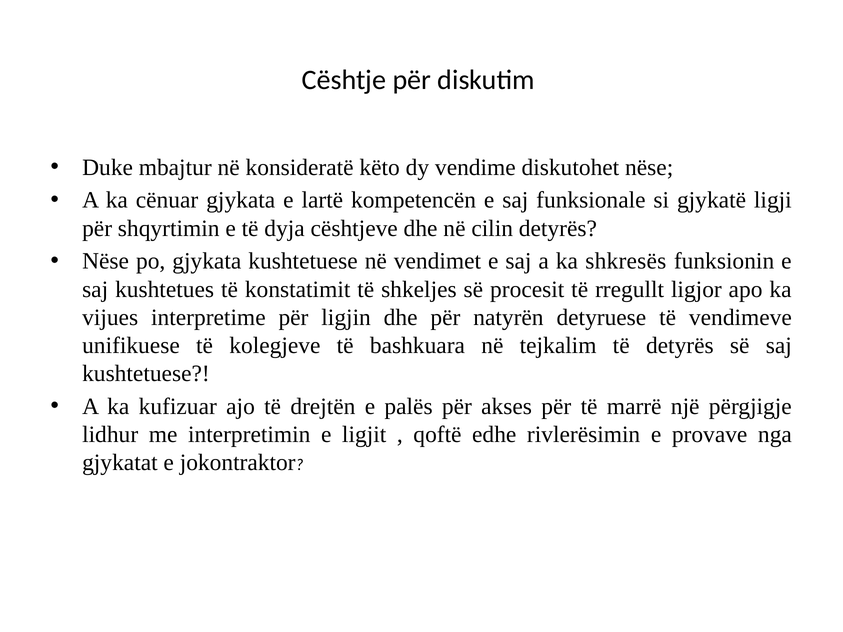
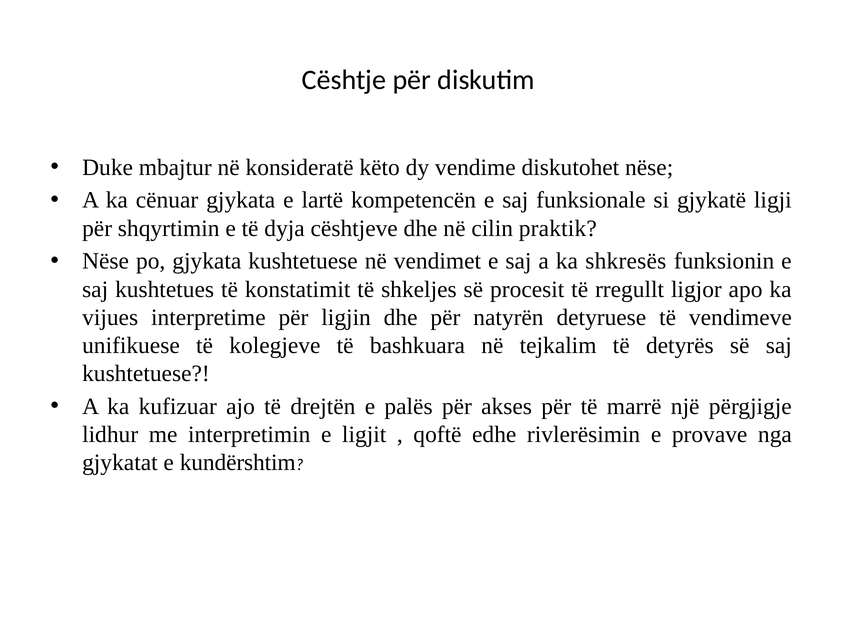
cilin detyrës: detyrës -> praktik
jokontraktor: jokontraktor -> kundërshtim
